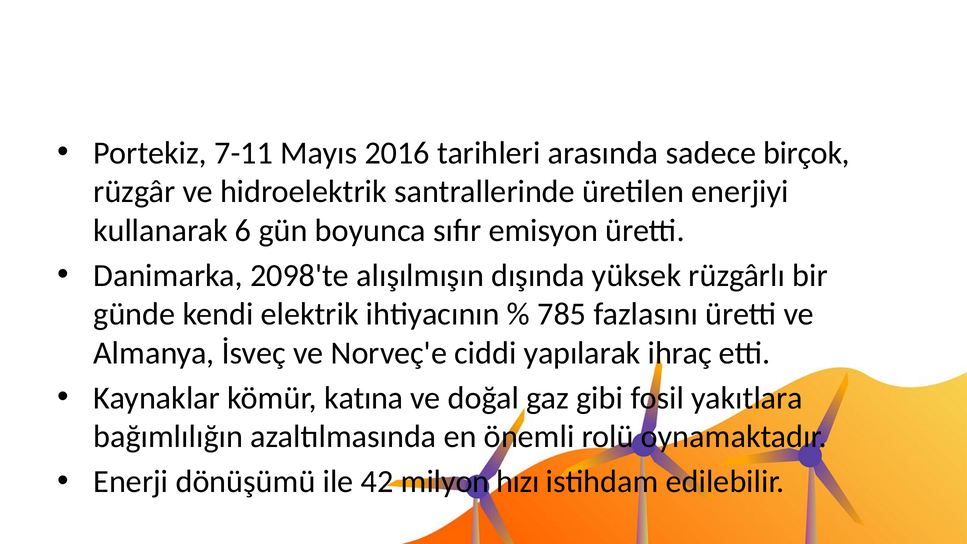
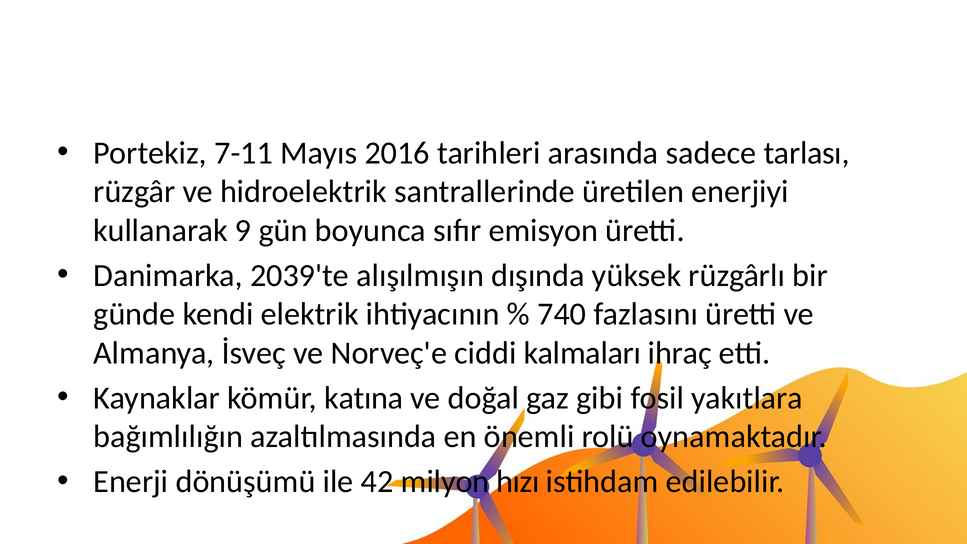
birçok: birçok -> tarlası
6: 6 -> 9
2098'te: 2098'te -> 2039'te
785: 785 -> 740
yapılarak: yapılarak -> kalmaları
